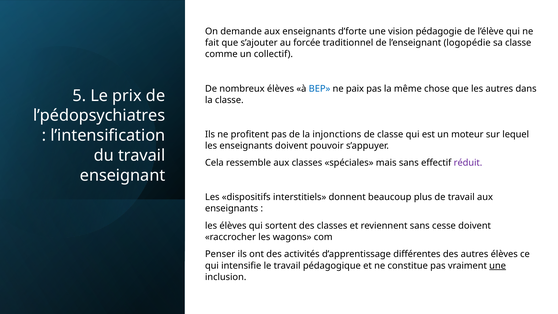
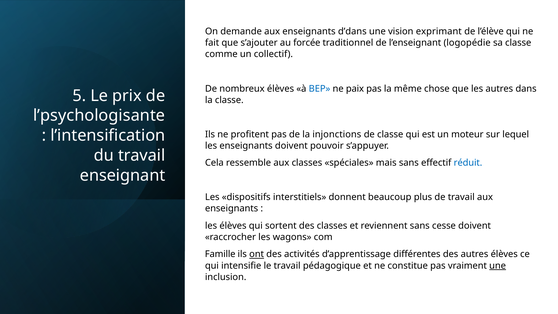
d’forte: d’forte -> d’dans
pédagogie: pédagogie -> exprimant
l’pédopsychiatres: l’pédopsychiatres -> l’psychologisante
réduit colour: purple -> blue
Penser: Penser -> Famille
ont underline: none -> present
